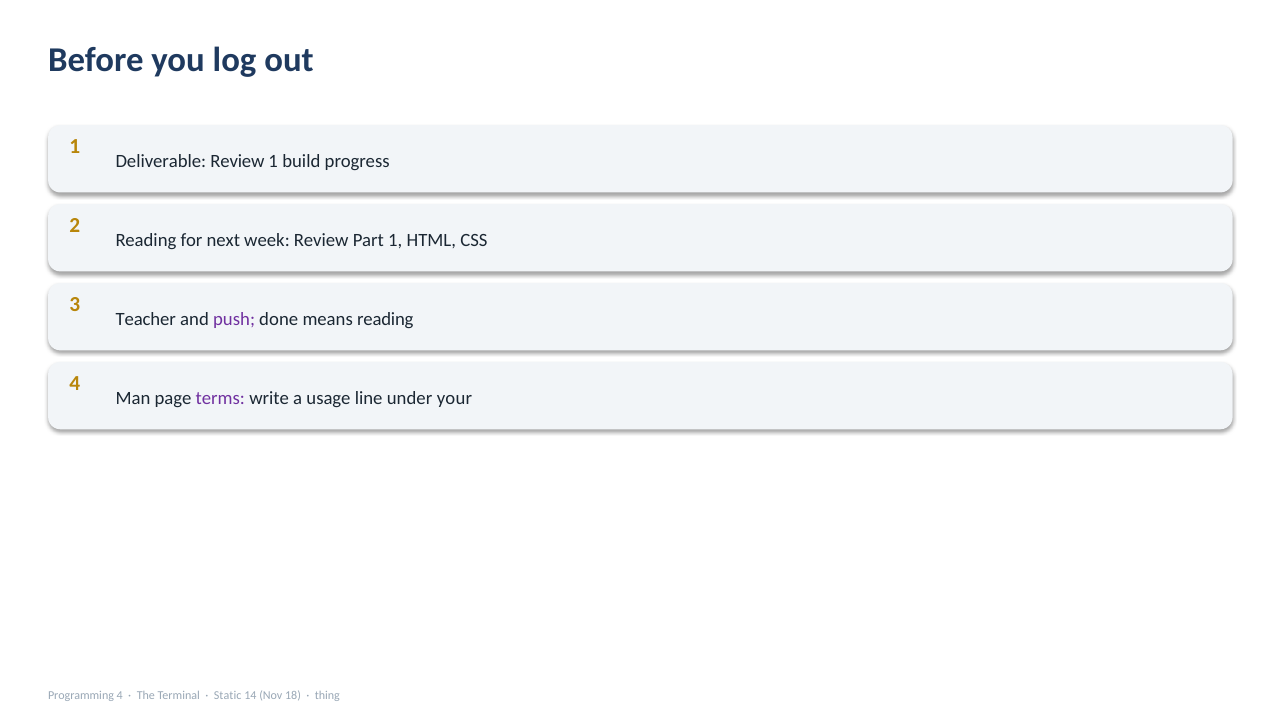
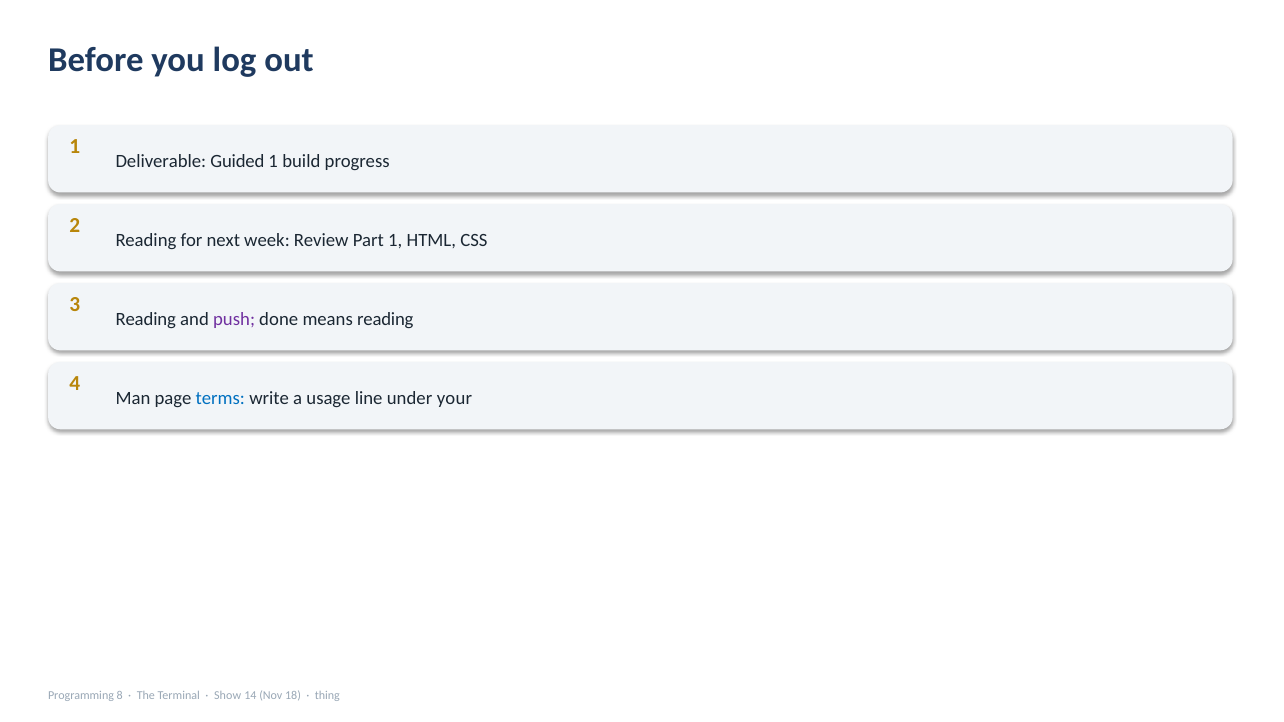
Deliverable Review: Review -> Guided
Teacher at (146, 320): Teacher -> Reading
terms colour: purple -> blue
Programming 4: 4 -> 8
Static: Static -> Show
